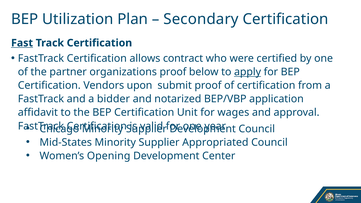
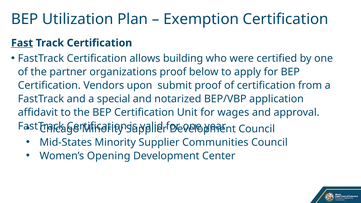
Secondary: Secondary -> Exemption
contract: contract -> building
apply underline: present -> none
bidder: bidder -> special
Appropriated: Appropriated -> Communities
